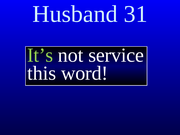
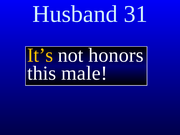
It’s colour: light green -> yellow
service: service -> honors
word: word -> male
